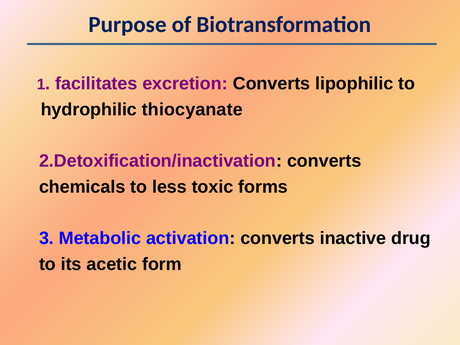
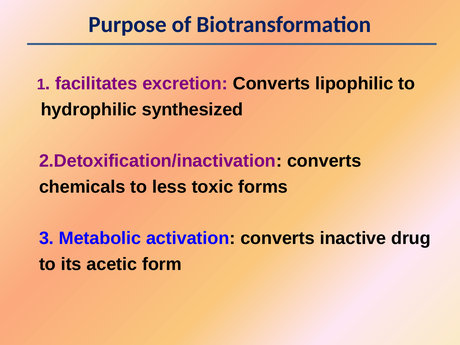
thiocyanate: thiocyanate -> synthesized
